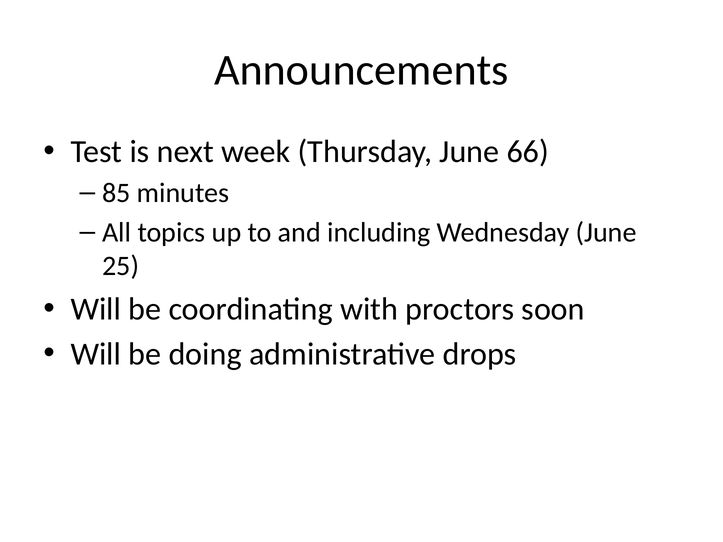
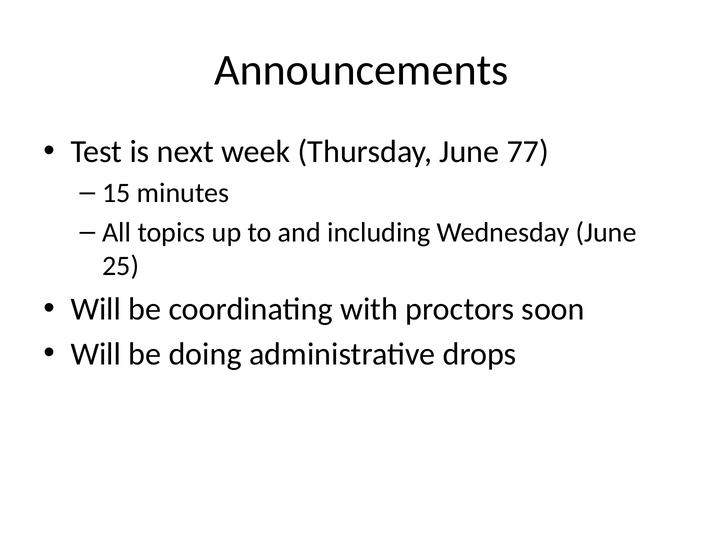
66: 66 -> 77
85: 85 -> 15
